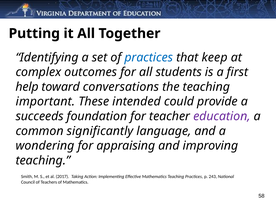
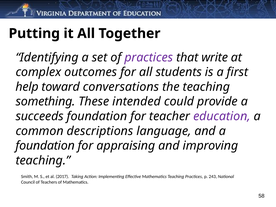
practices at (149, 57) colour: blue -> purple
keep: keep -> write
important: important -> something
significantly: significantly -> descriptions
wondering at (45, 146): wondering -> foundation
